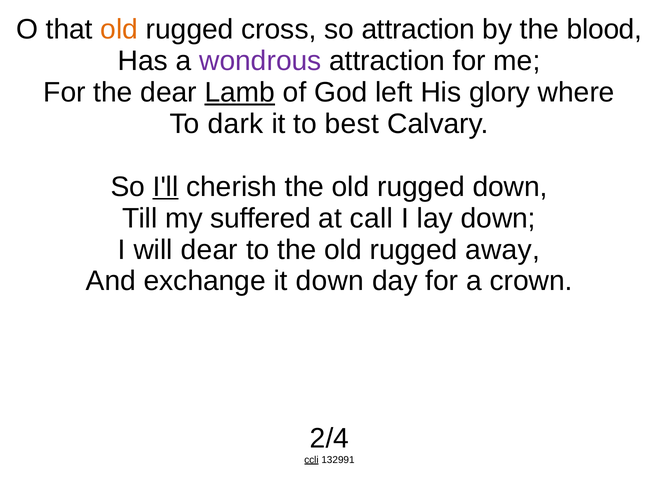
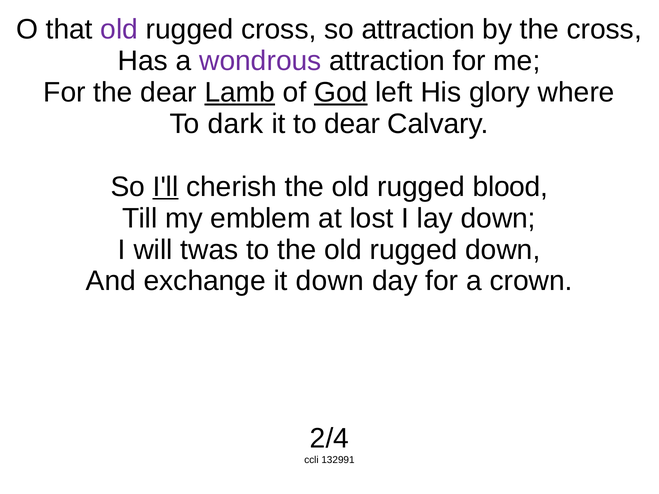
old at (119, 29) colour: orange -> purple
the blood: blood -> cross
God underline: none -> present
to best: best -> dear
rugged down: down -> blood
suffered: suffered -> emblem
call: call -> lost
will dear: dear -> twas
rugged away: away -> down
ccli underline: present -> none
